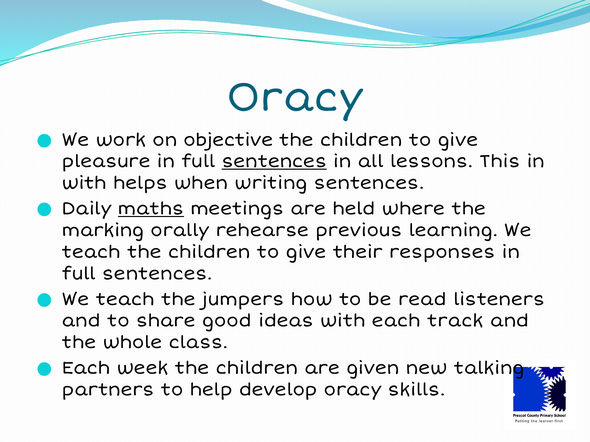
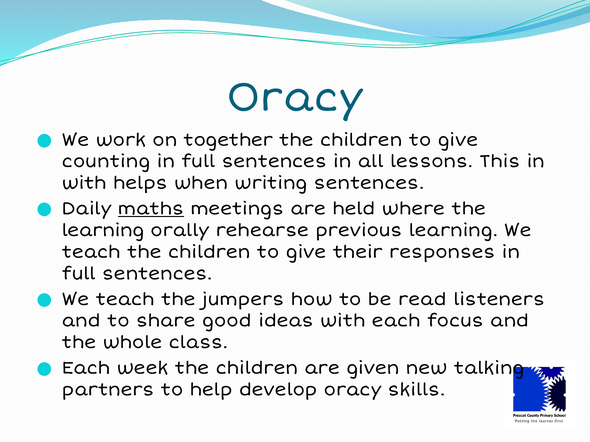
objective: objective -> together
pleasure: pleasure -> counting
sentences at (274, 162) underline: present -> none
marking at (103, 230): marking -> learning
track: track -> focus
